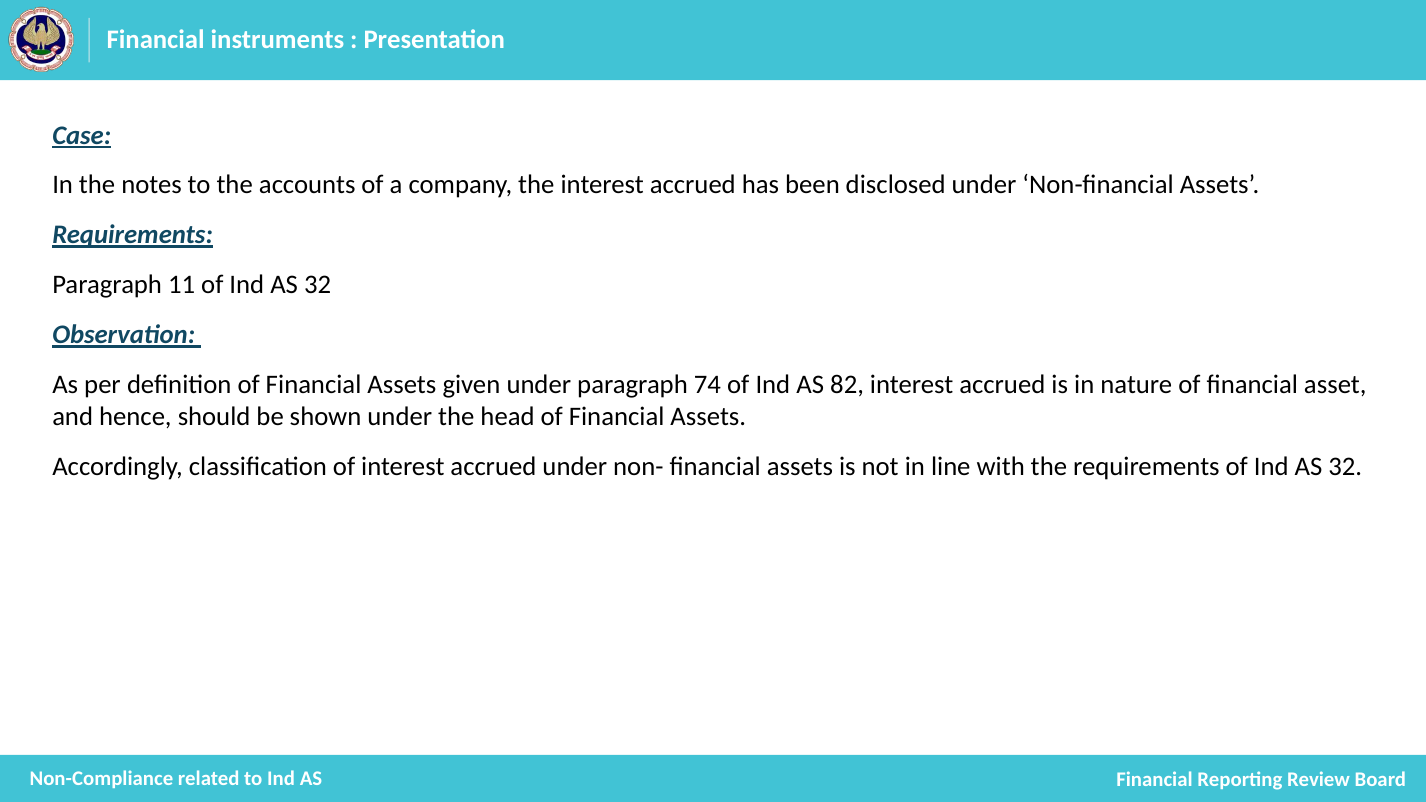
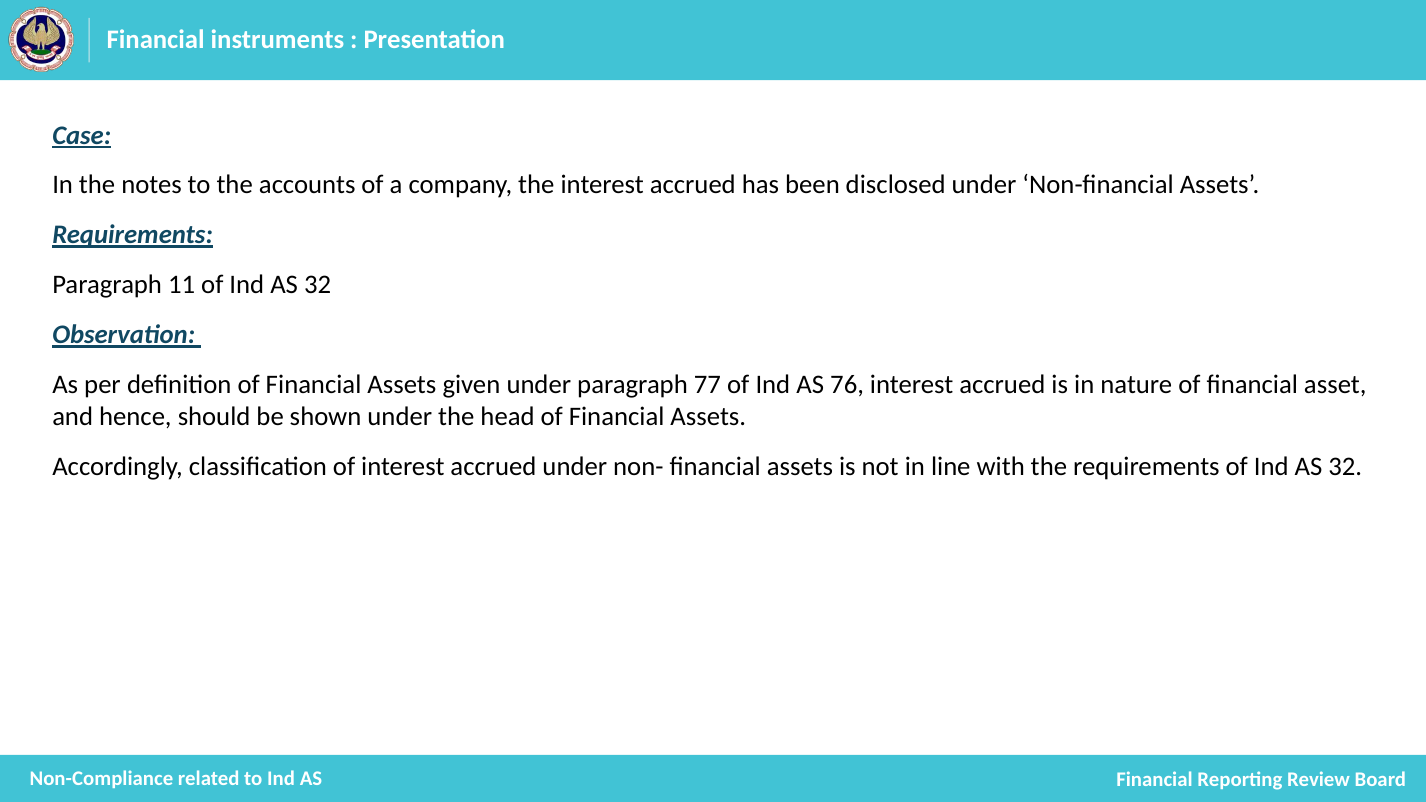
74: 74 -> 77
82: 82 -> 76
